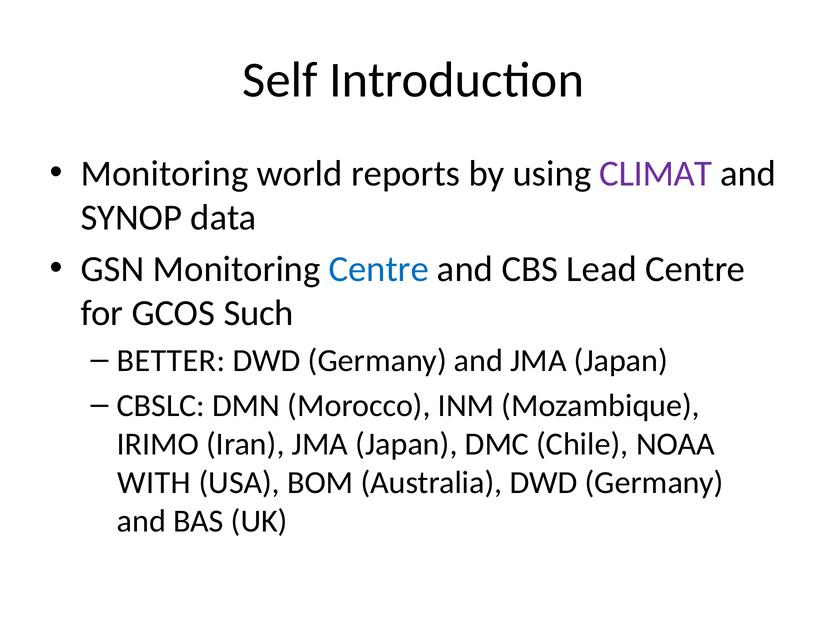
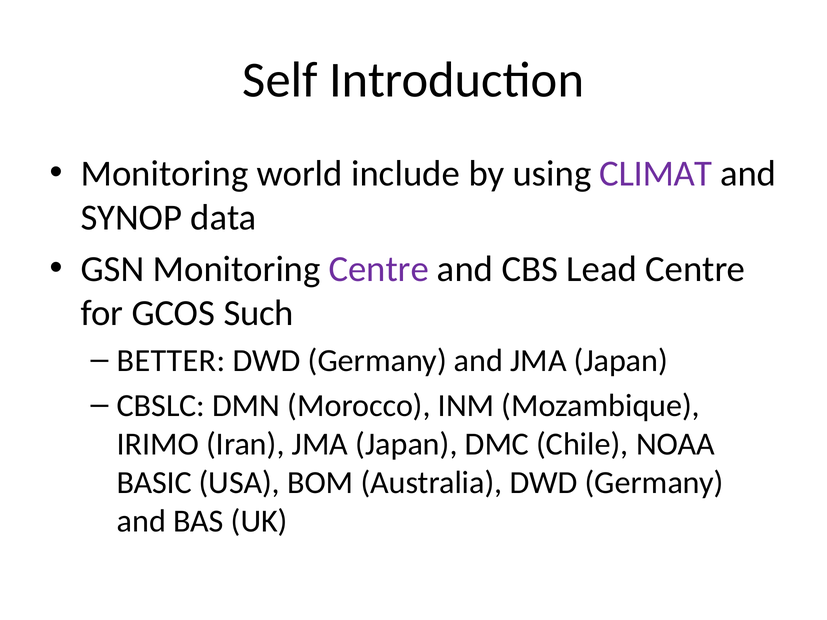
reports: reports -> include
Centre at (379, 269) colour: blue -> purple
WITH: WITH -> BASIC
